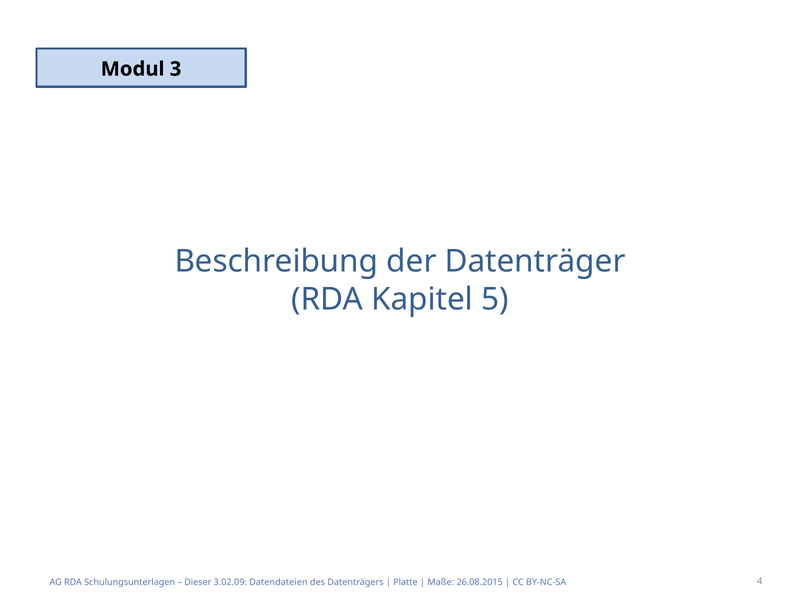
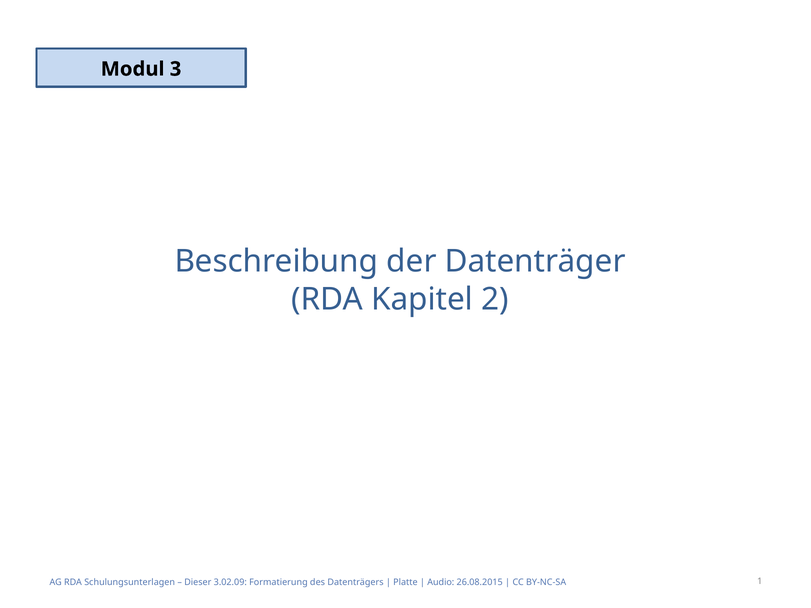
5: 5 -> 2
Datendateien: Datendateien -> Formatierung
Maße: Maße -> Audio
4: 4 -> 1
